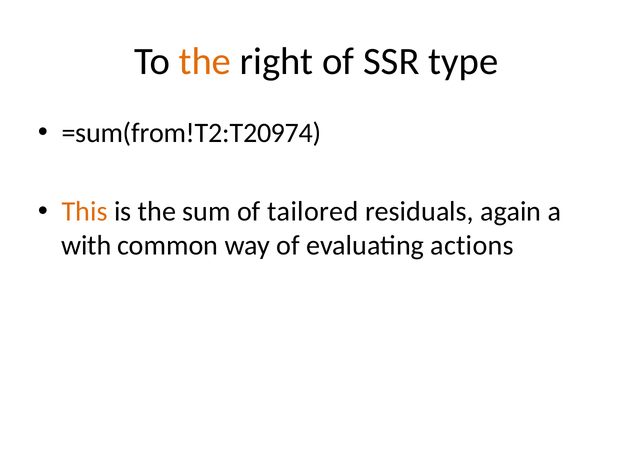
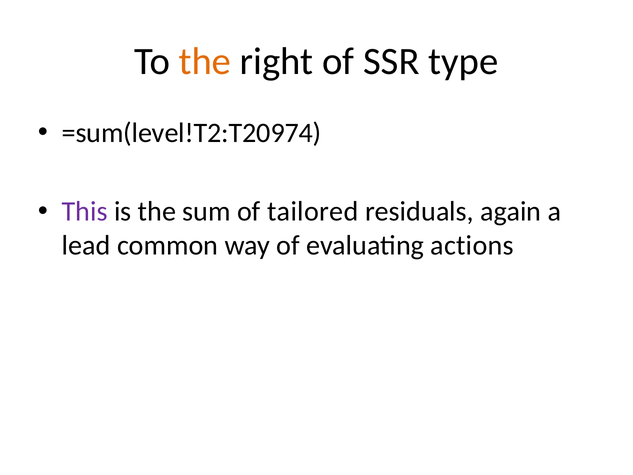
=sum(from!T2:T20974: =sum(from!T2:T20974 -> =sum(level!T2:T20974
This colour: orange -> purple
with: with -> lead
